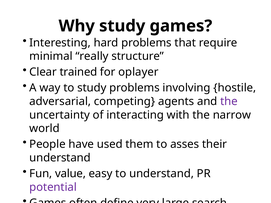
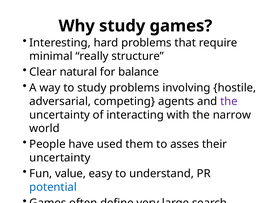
trained: trained -> natural
oplayer: oplayer -> balance
understand at (60, 158): understand -> uncertainty
potential colour: purple -> blue
